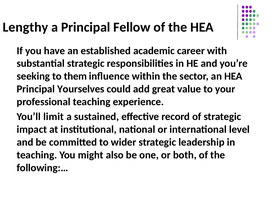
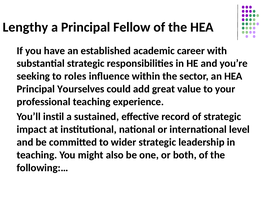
them: them -> roles
limit: limit -> instil
